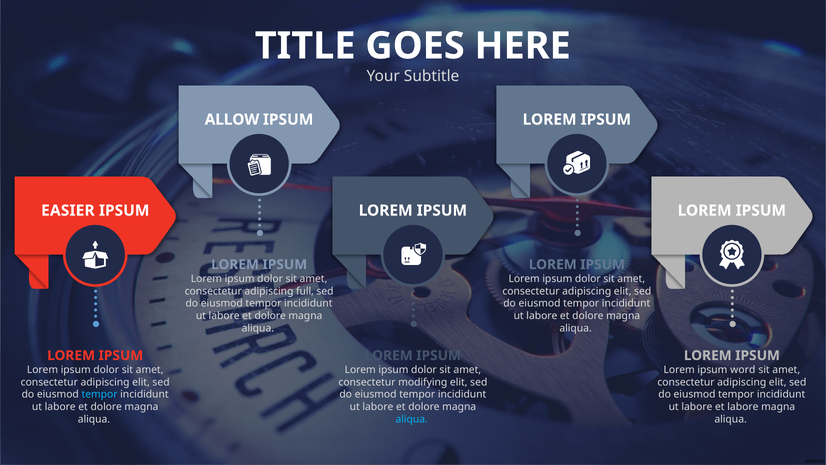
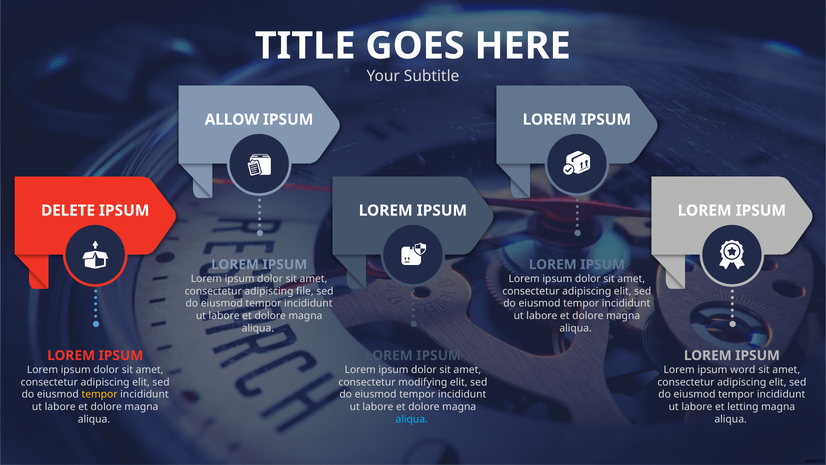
EASIER: EASIER -> DELETE
full: full -> file
tempor at (100, 394) colour: light blue -> yellow
et labore: labore -> letting
